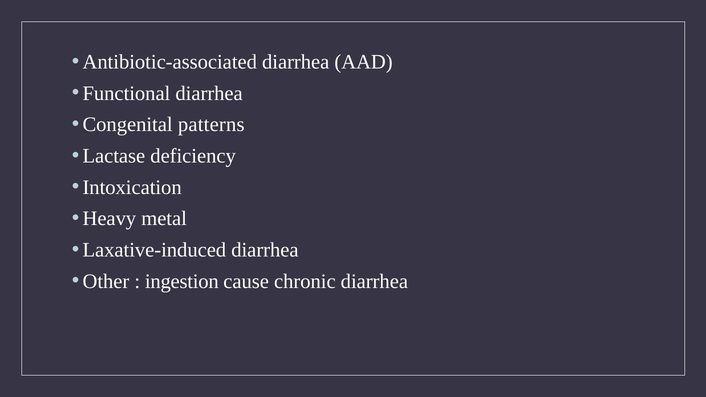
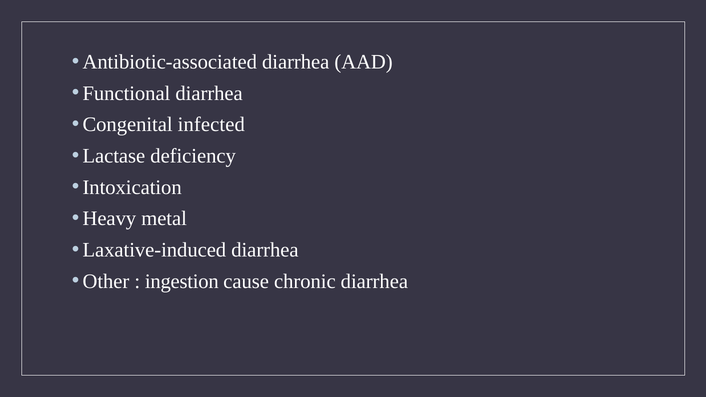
patterns: patterns -> infected
